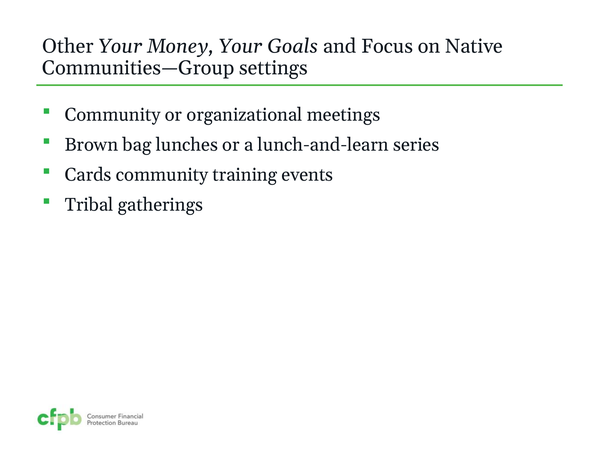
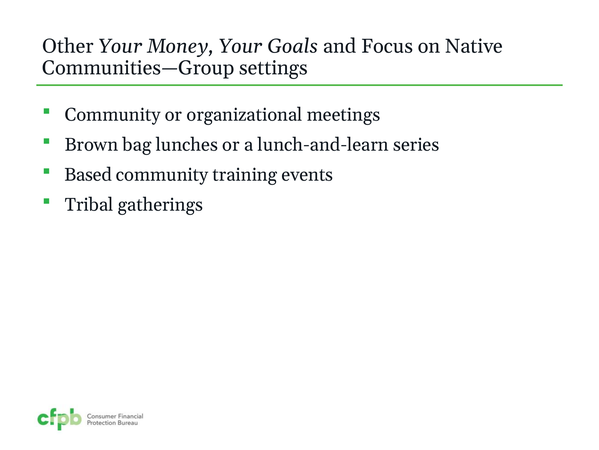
Cards: Cards -> Based
